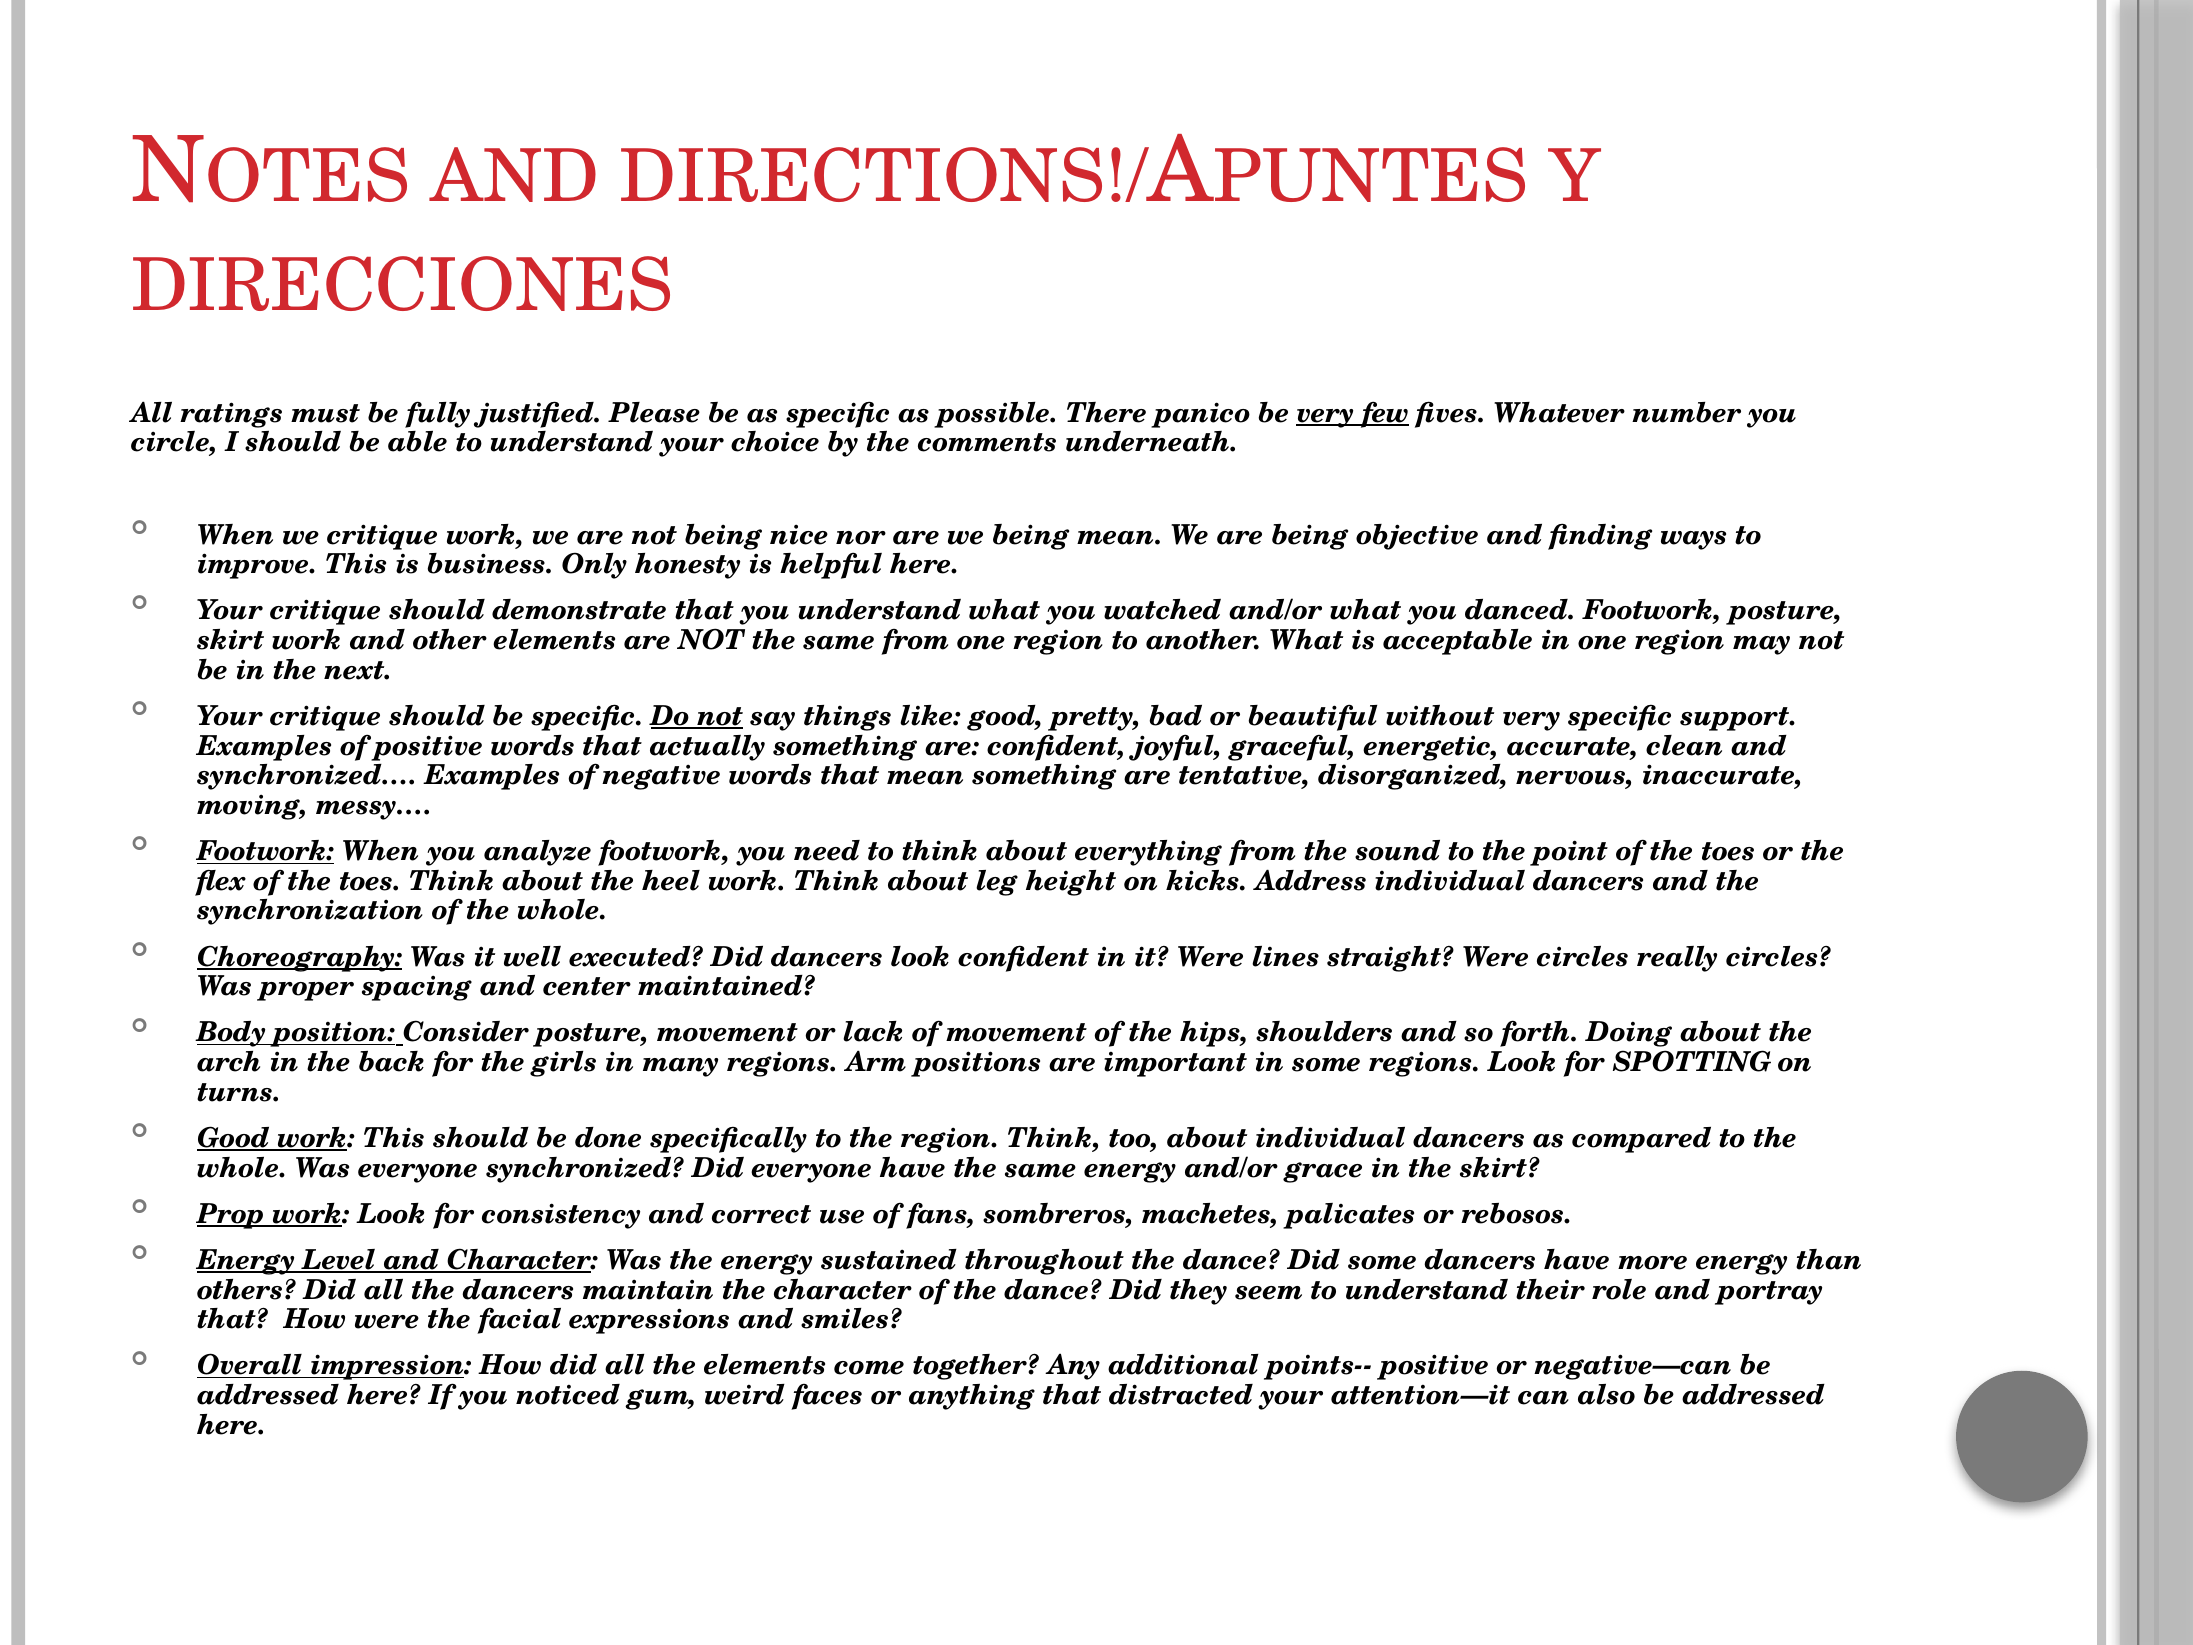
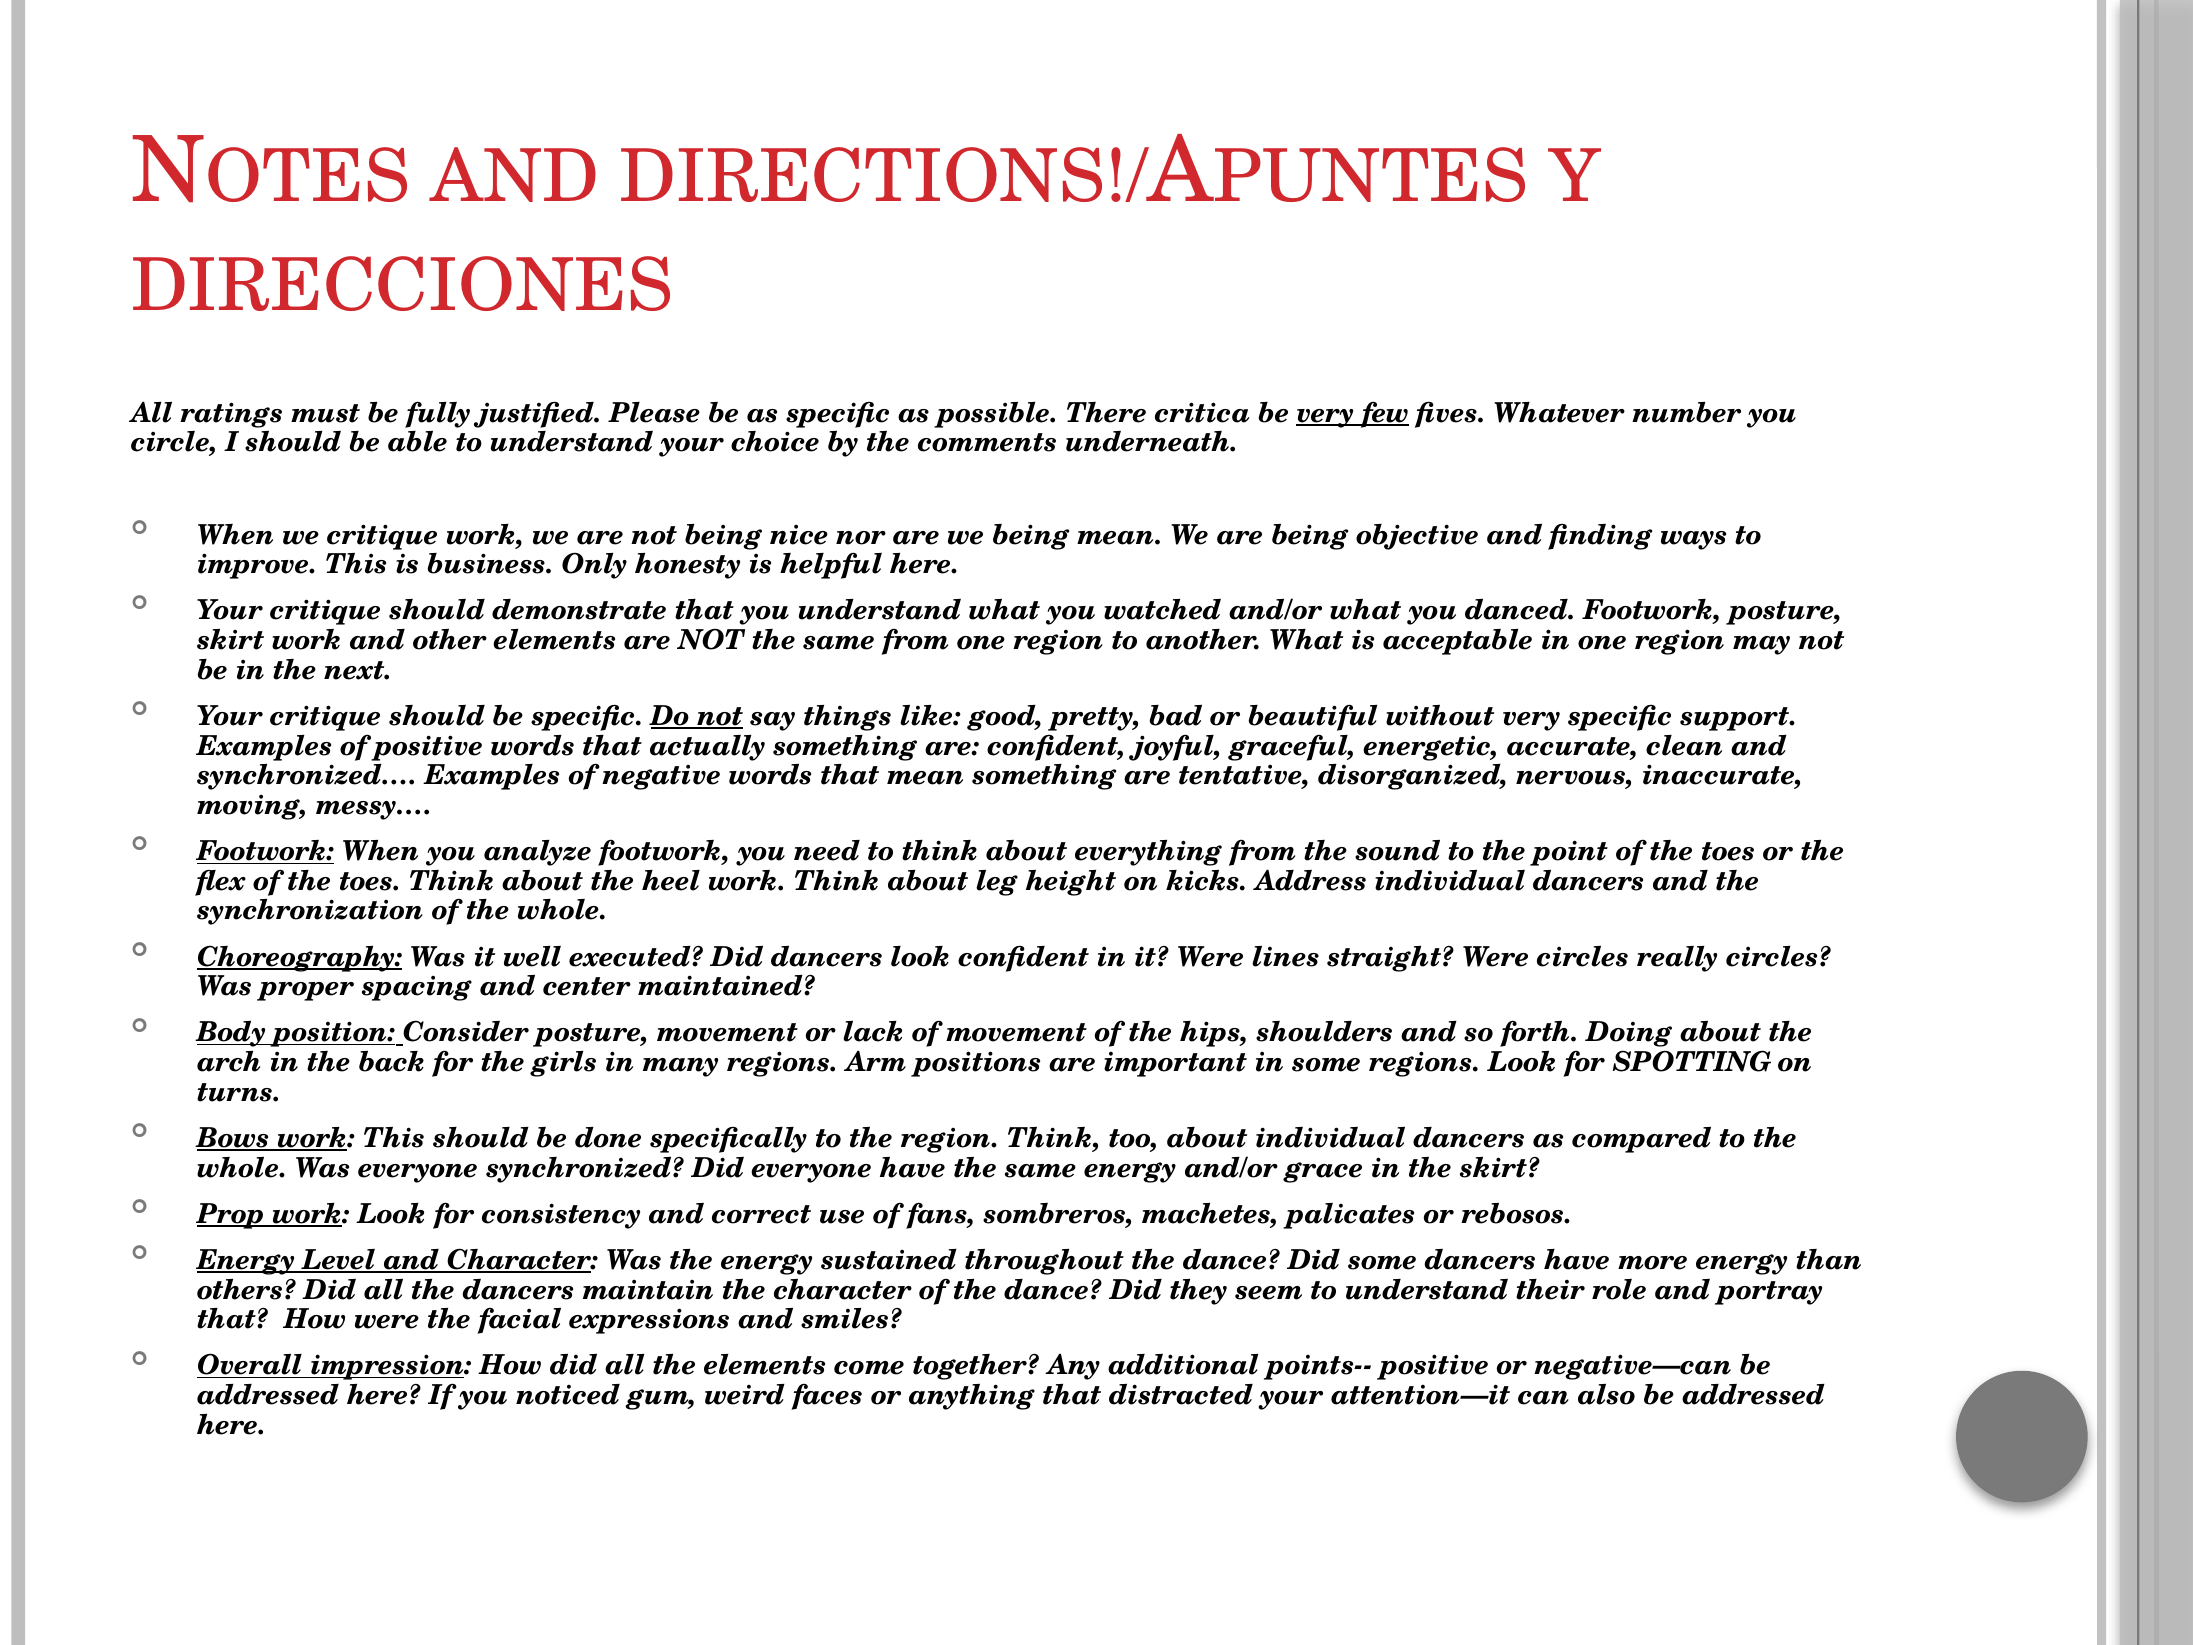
panico: panico -> critica
Good at (233, 1138): Good -> Bows
